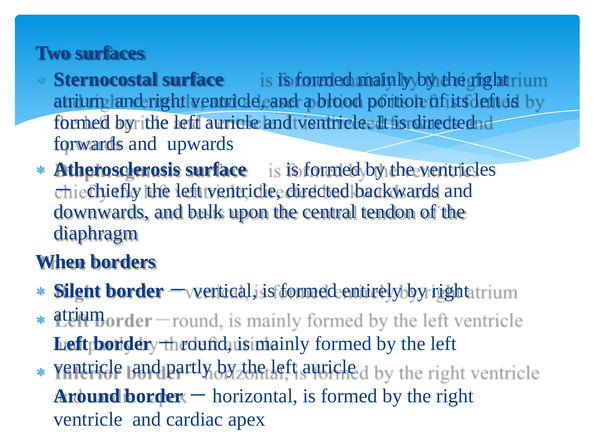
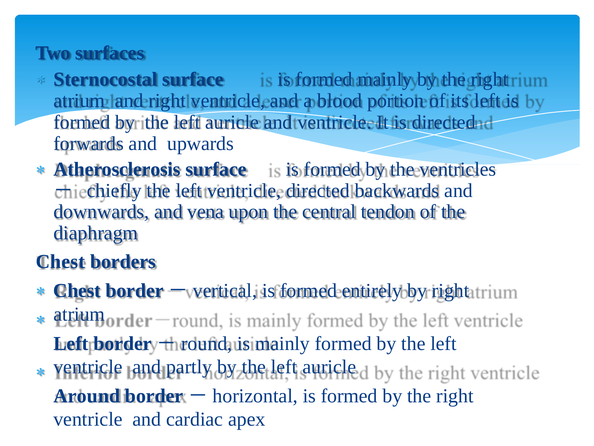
bulk: bulk -> vena
When at (61, 261): When -> Chest
Silent at (77, 290): Silent -> Chest
